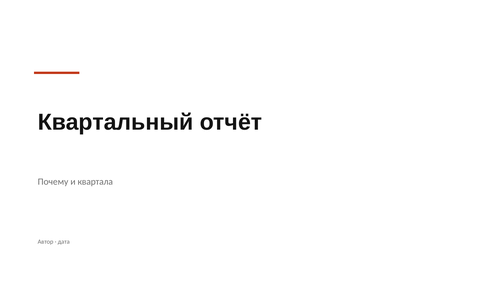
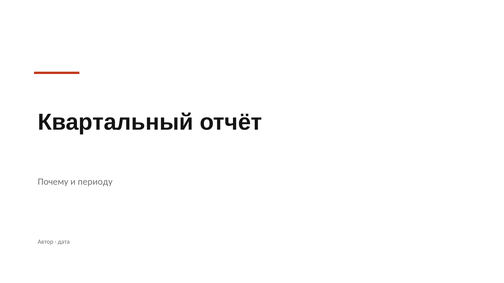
квартала: квартала -> периоду
